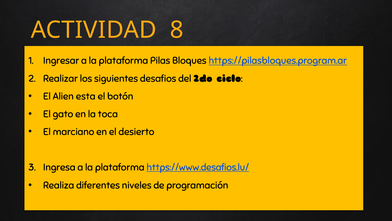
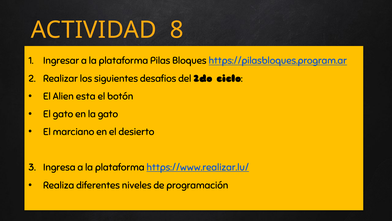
la toca: toca -> gato
https://www.desafios.lu/: https://www.desafios.lu/ -> https://www.realizar.lu/
